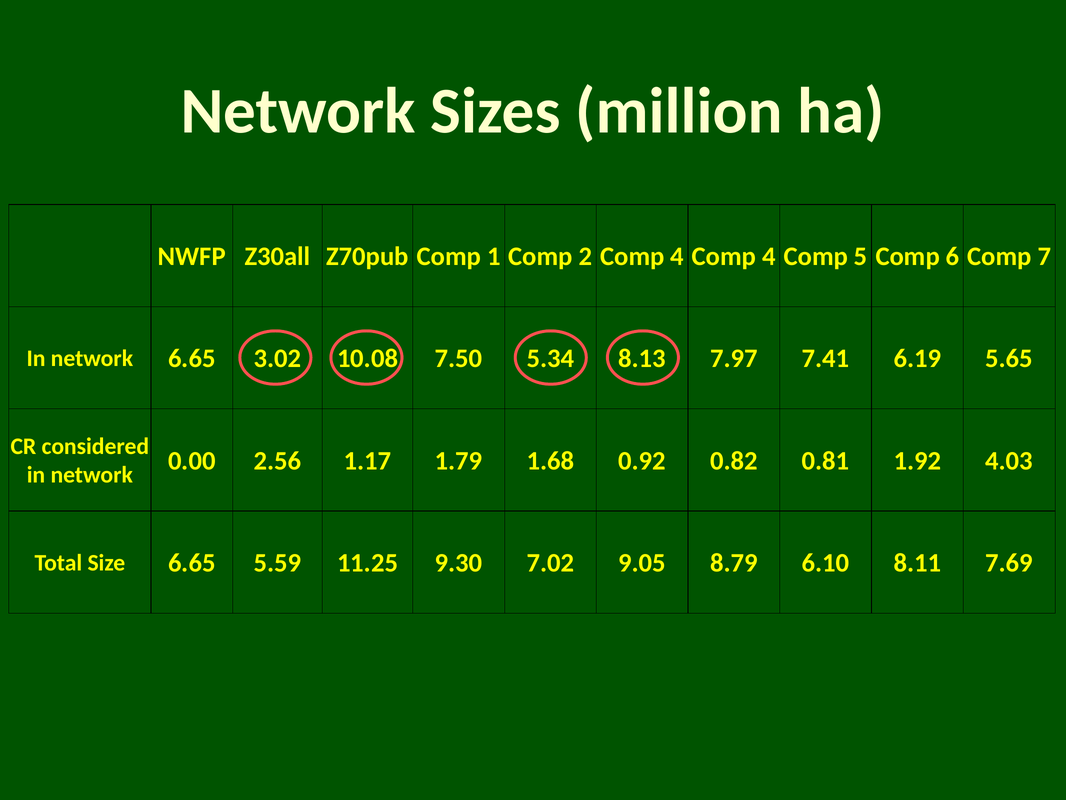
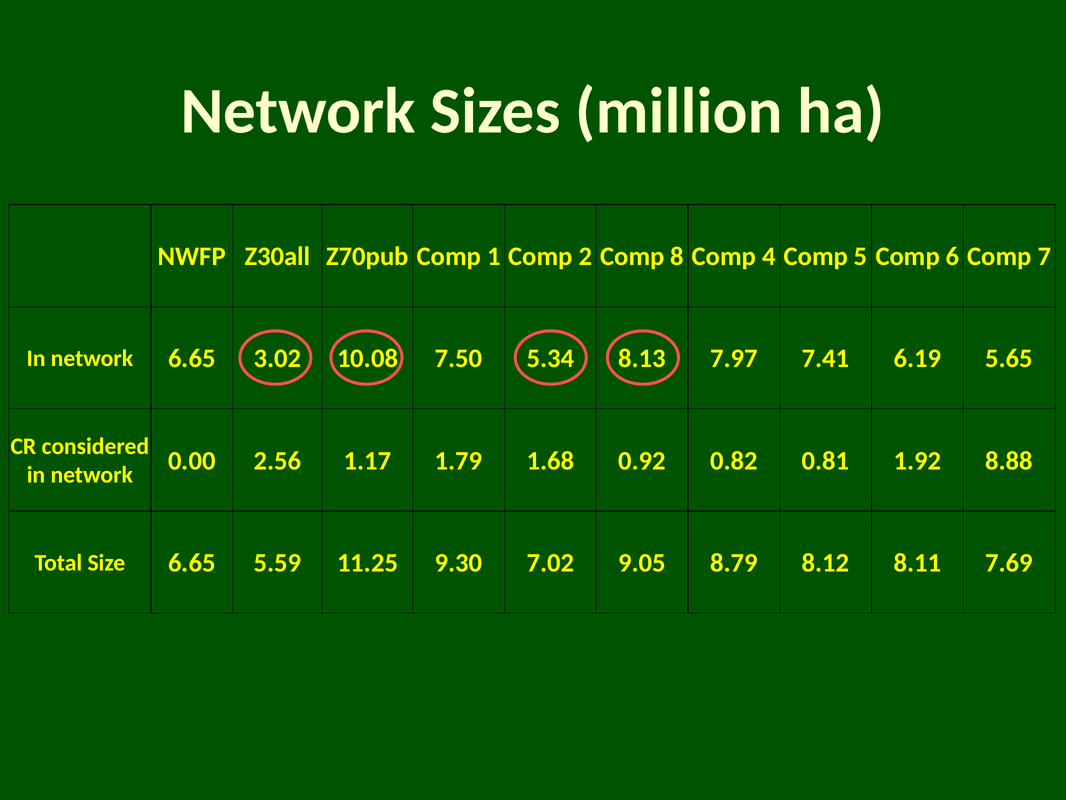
2 Comp 4: 4 -> 8
4.03: 4.03 -> 8.88
6.10: 6.10 -> 8.12
